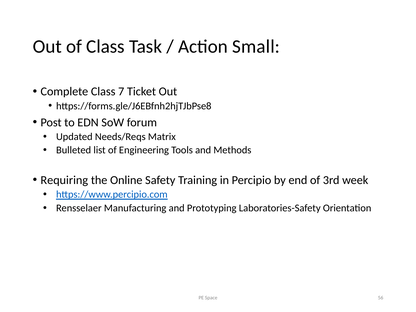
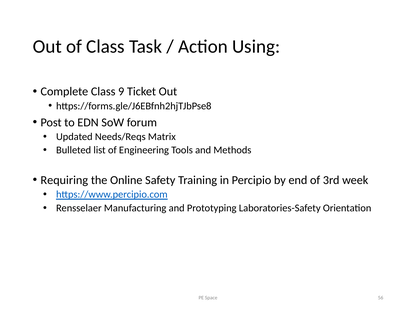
Small: Small -> Using
7: 7 -> 9
